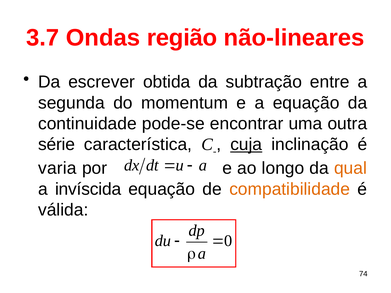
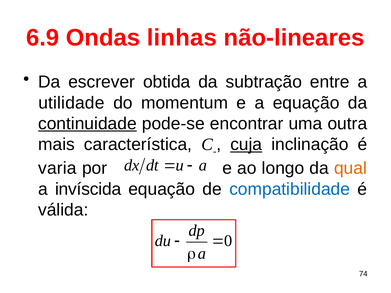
3.7: 3.7 -> 6.9
região: região -> linhas
segunda: segunda -> utilidade
continuidade underline: none -> present
série: série -> mais
compatibilidade colour: orange -> blue
